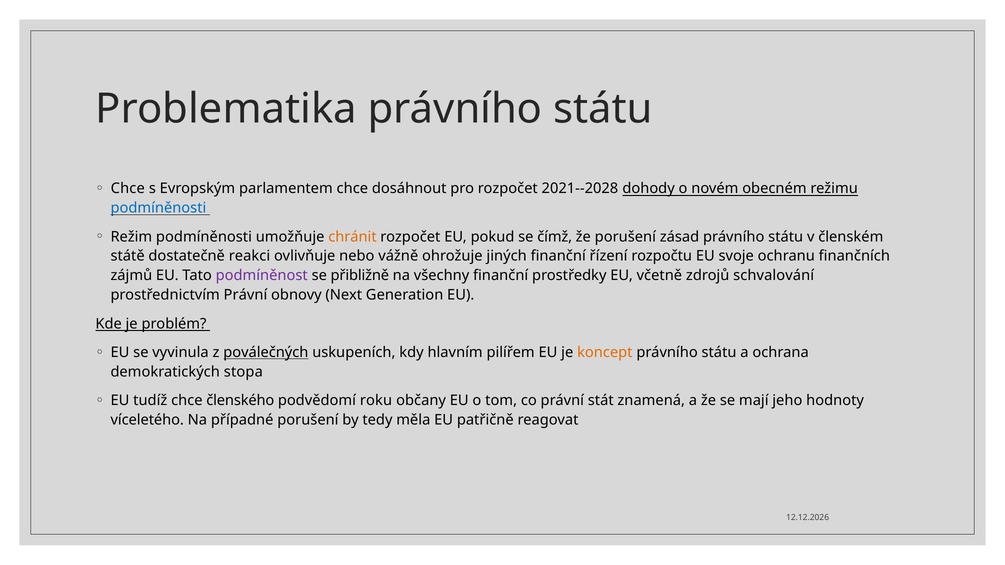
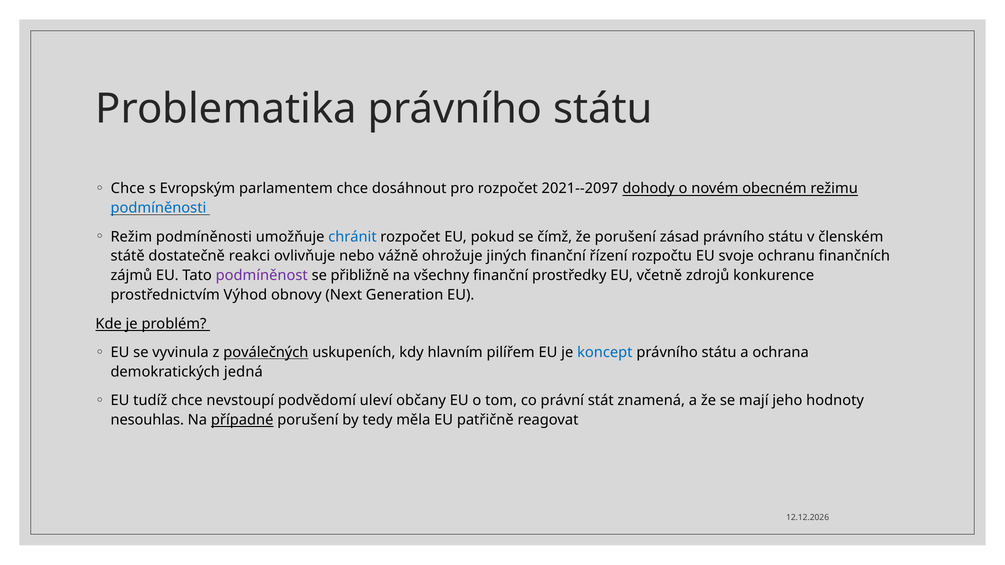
2021--2028: 2021--2028 -> 2021--2097
chránit colour: orange -> blue
schvalování: schvalování -> konkurence
prostřednictvím Právní: Právní -> Výhod
koncept colour: orange -> blue
stopa: stopa -> jedná
členského: členského -> nevstoupí
roku: roku -> uleví
víceletého: víceletého -> nesouhlas
případné underline: none -> present
